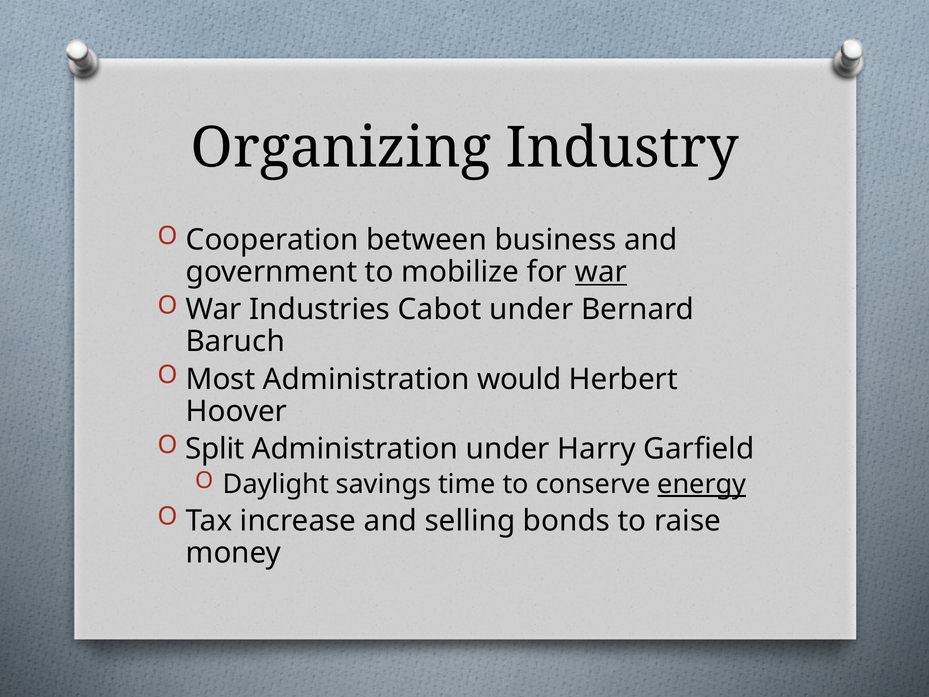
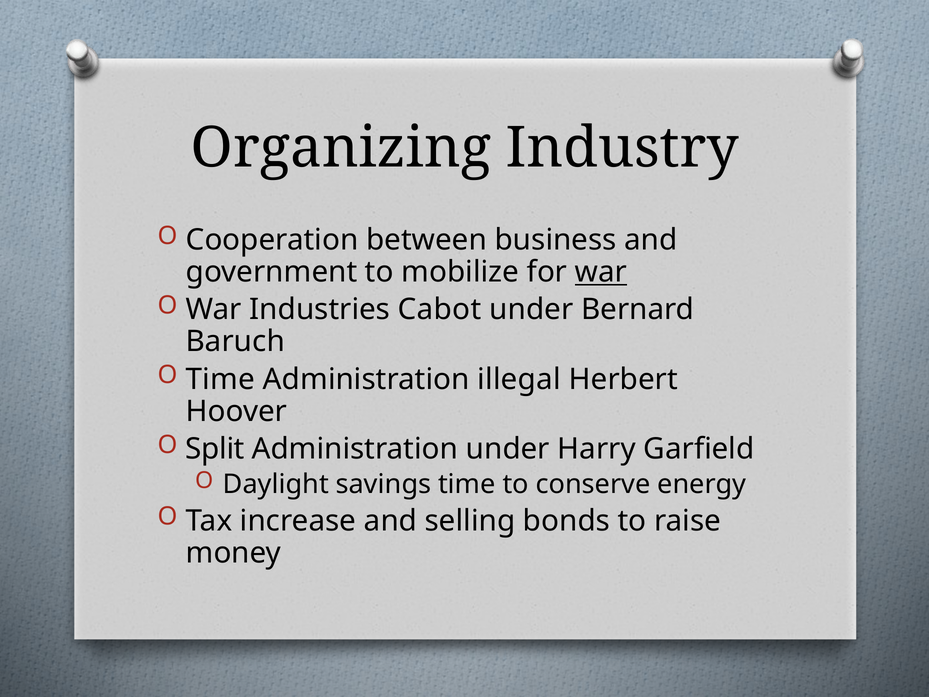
Most at (221, 379): Most -> Time
would: would -> illegal
energy underline: present -> none
